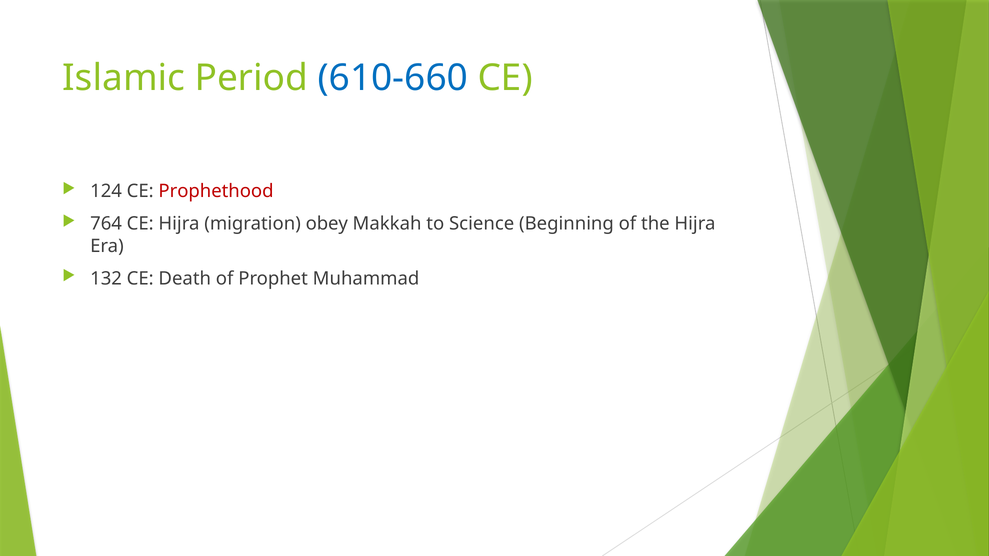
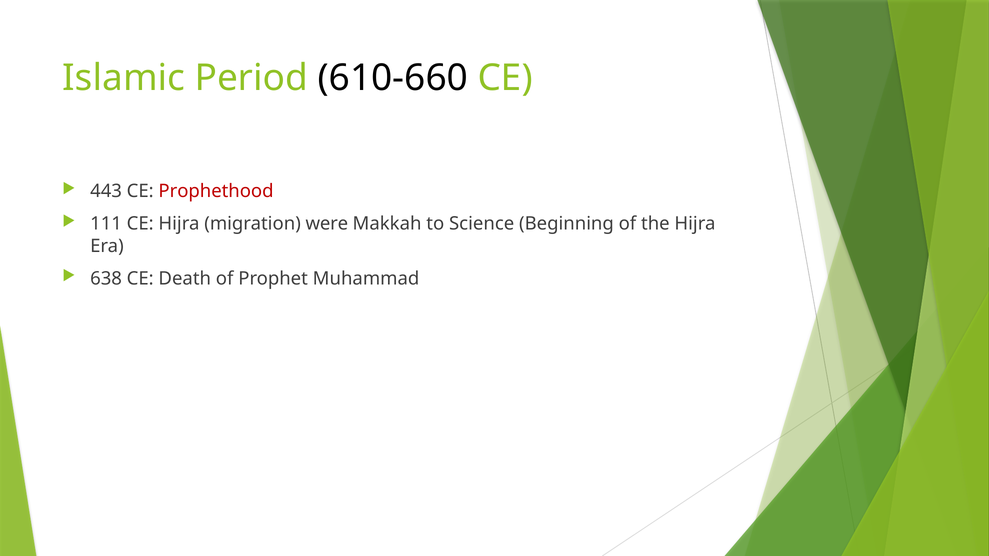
610-660 colour: blue -> black
124: 124 -> 443
764: 764 -> 111
obey: obey -> were
132: 132 -> 638
